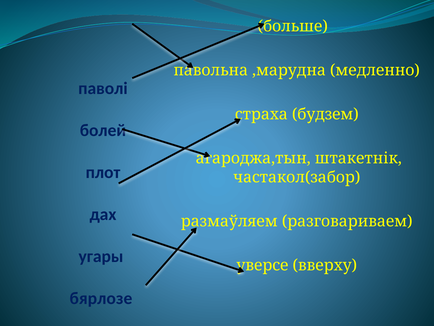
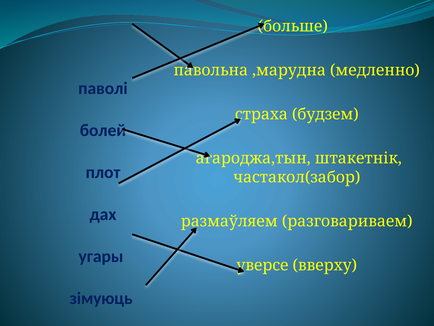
бярлозе: бярлозе -> зімуюць
